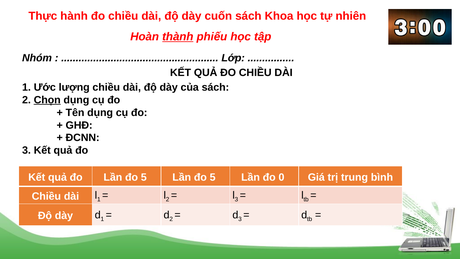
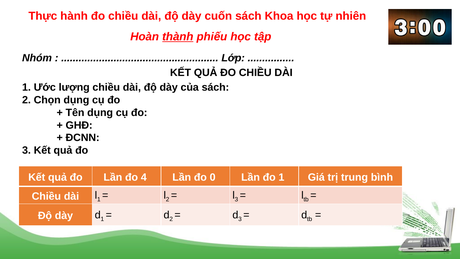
Chọn underline: present -> none
đo Lần đo 5: 5 -> 4
5 at (213, 177): 5 -> 0
đo 0: 0 -> 1
